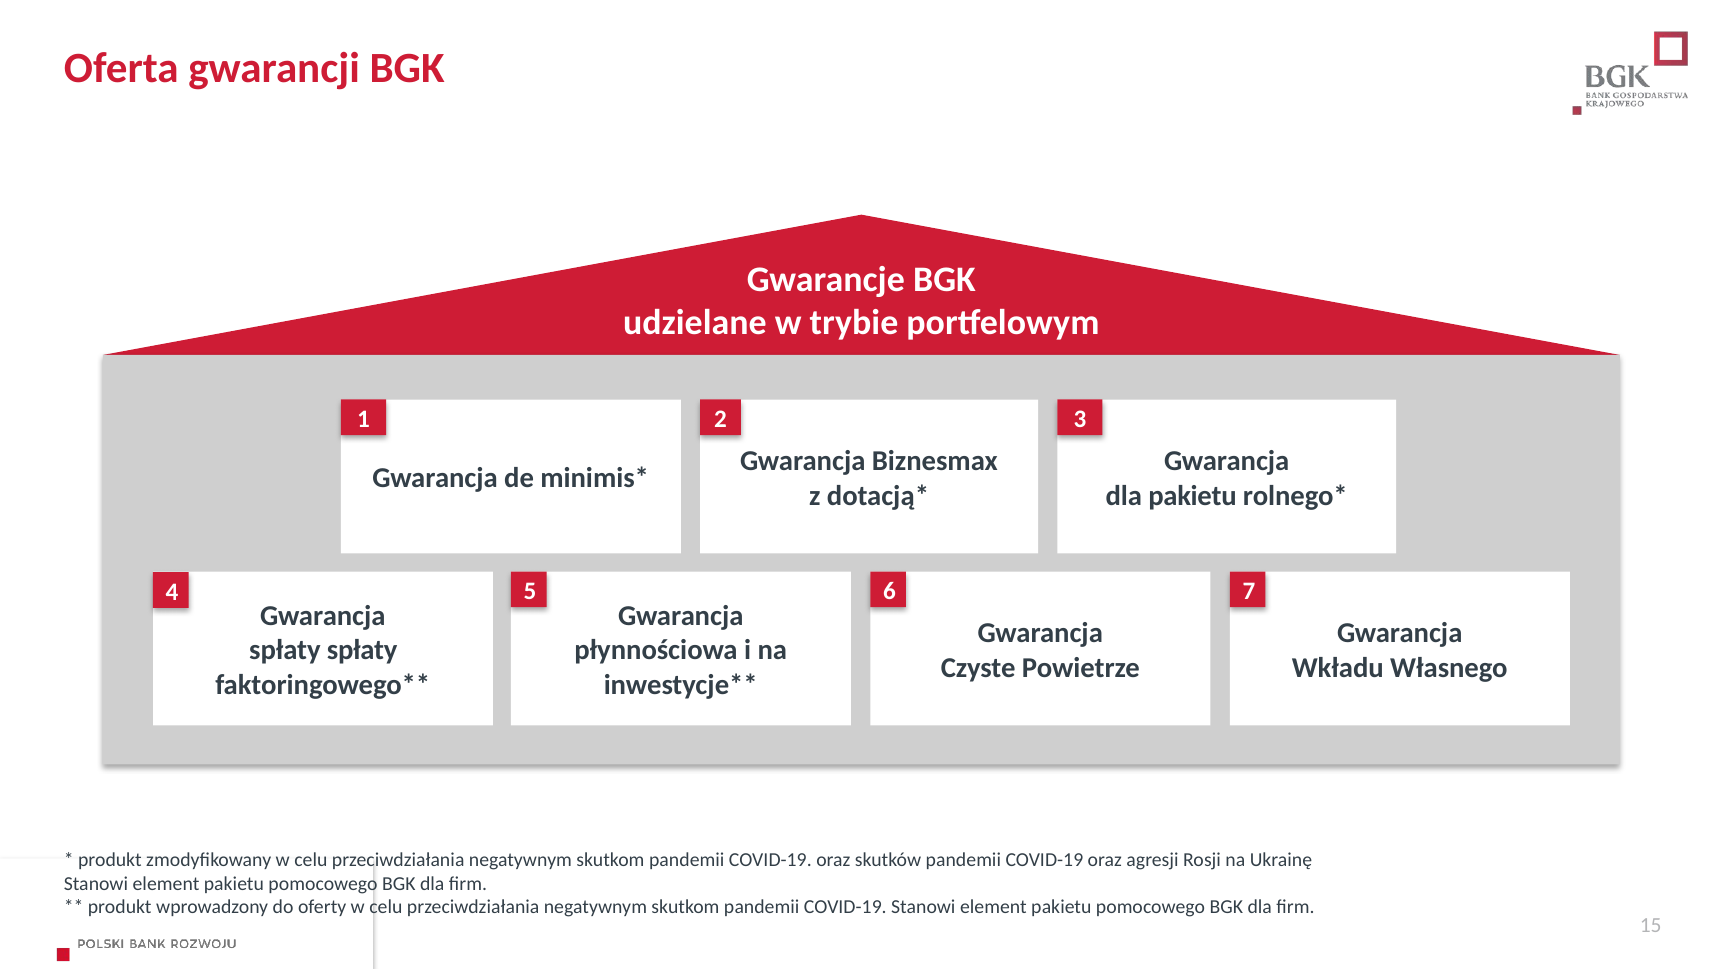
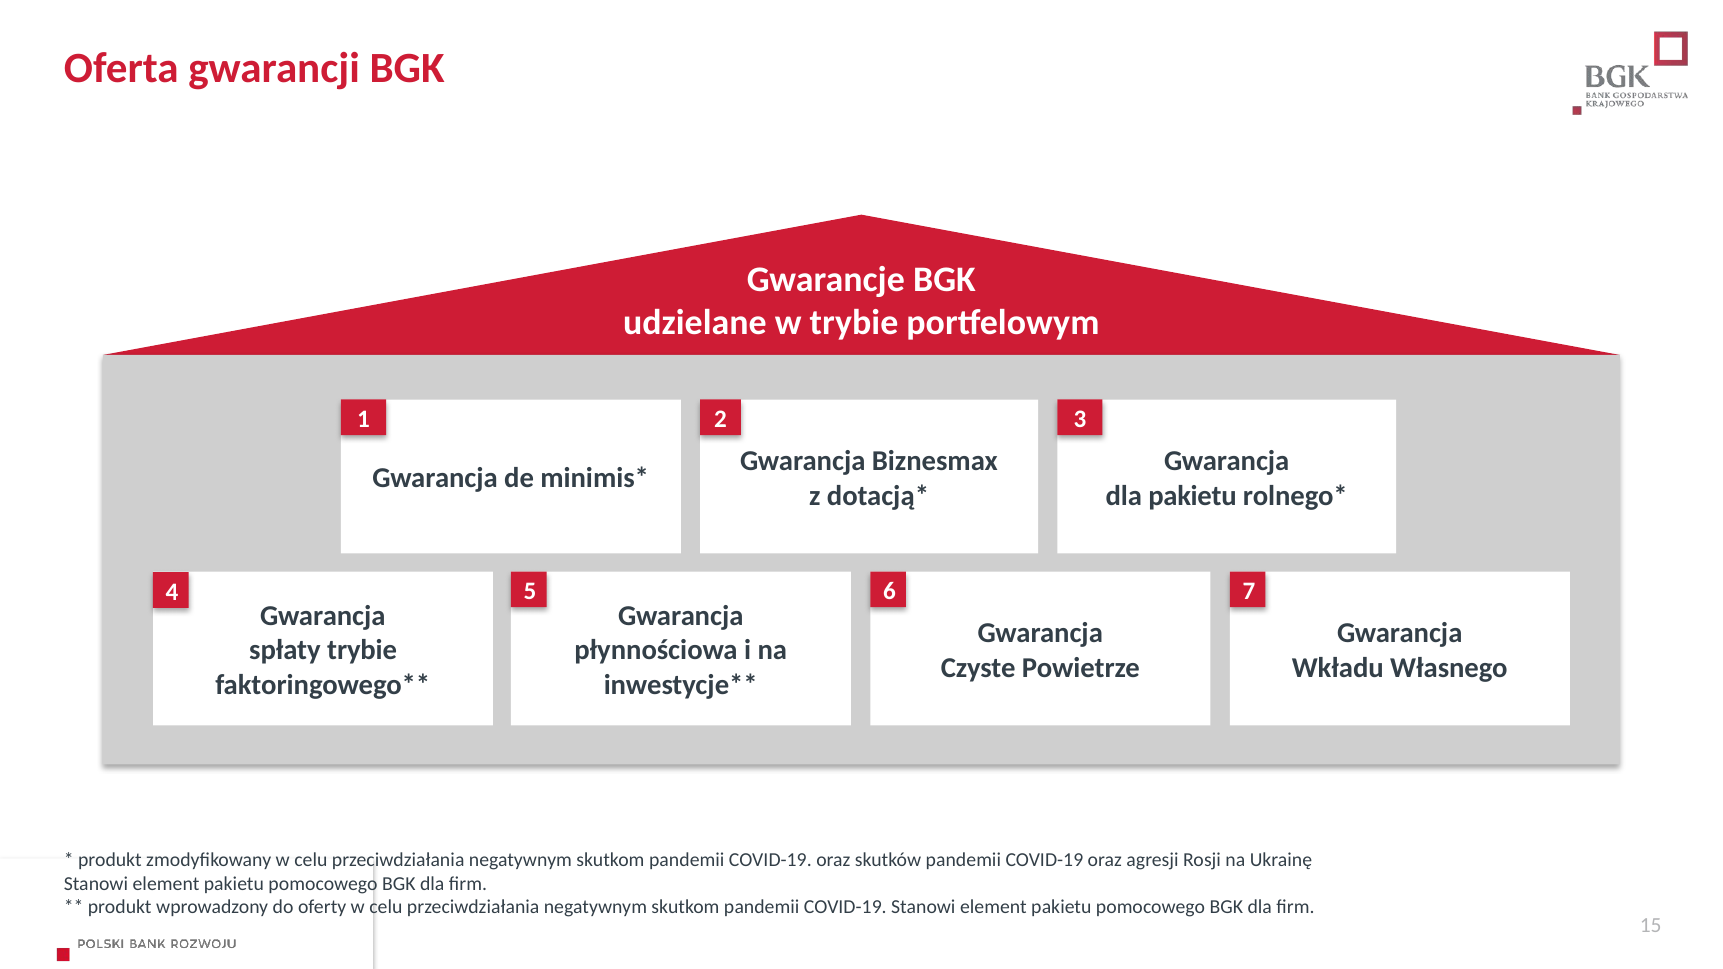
spłaty spłaty: spłaty -> trybie
